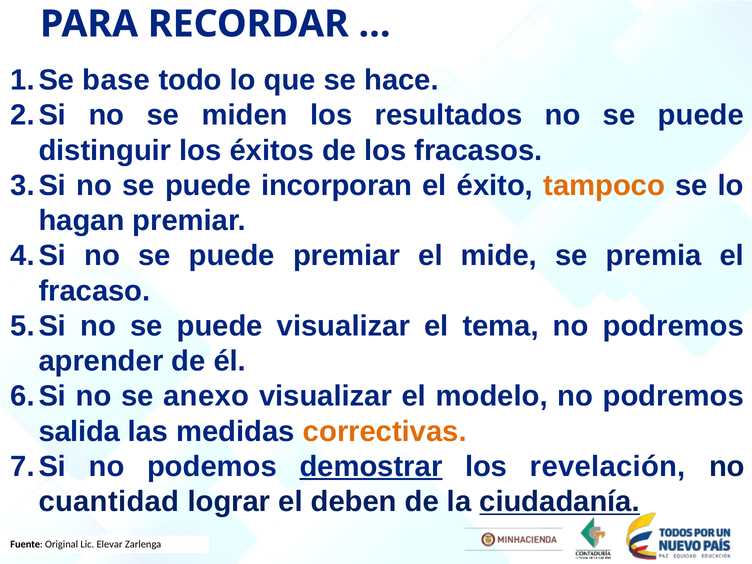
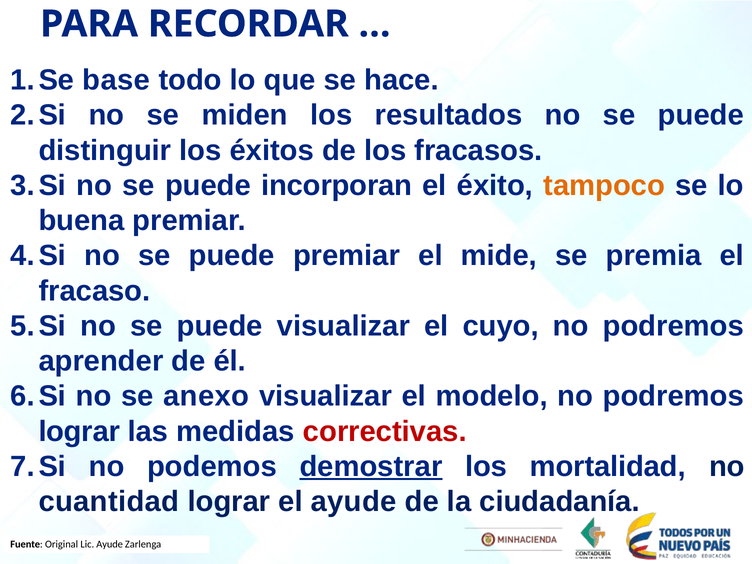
hagan: hagan -> buena
tema: tema -> cuyo
salida at (79, 431): salida -> lograr
correctivas colour: orange -> red
revelación: revelación -> mortalidad
el deben: deben -> ayude
ciudadanía underline: present -> none
Lic Elevar: Elevar -> Ayude
